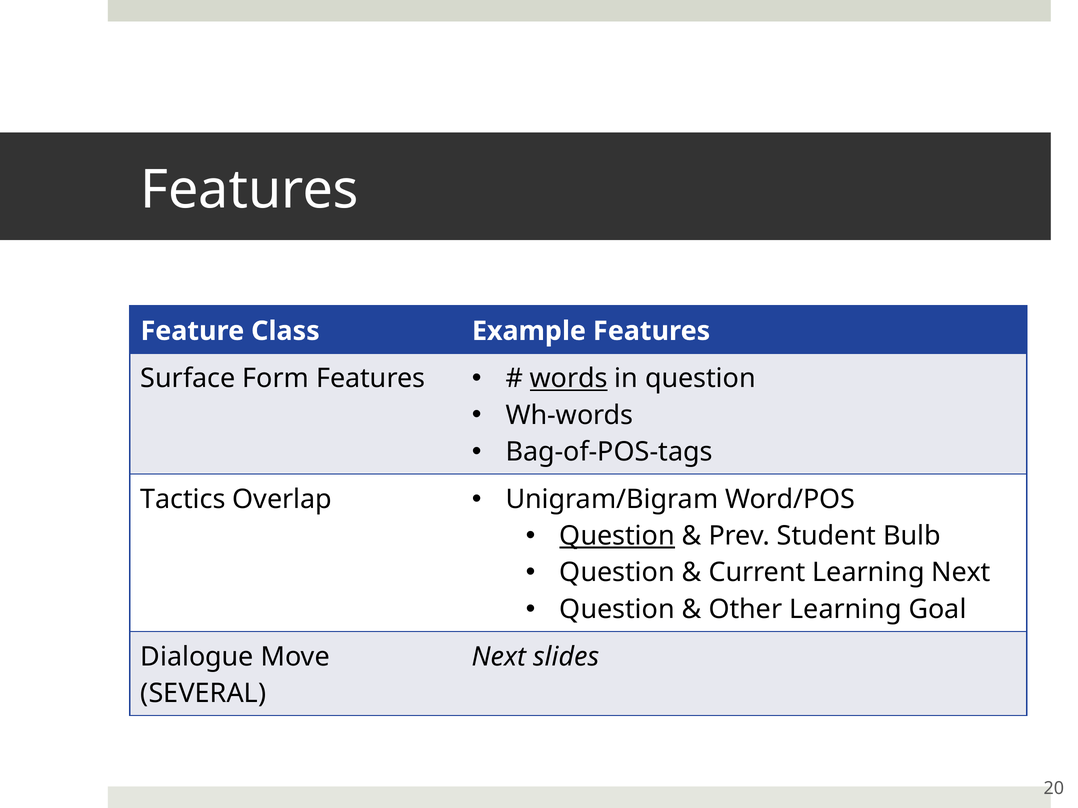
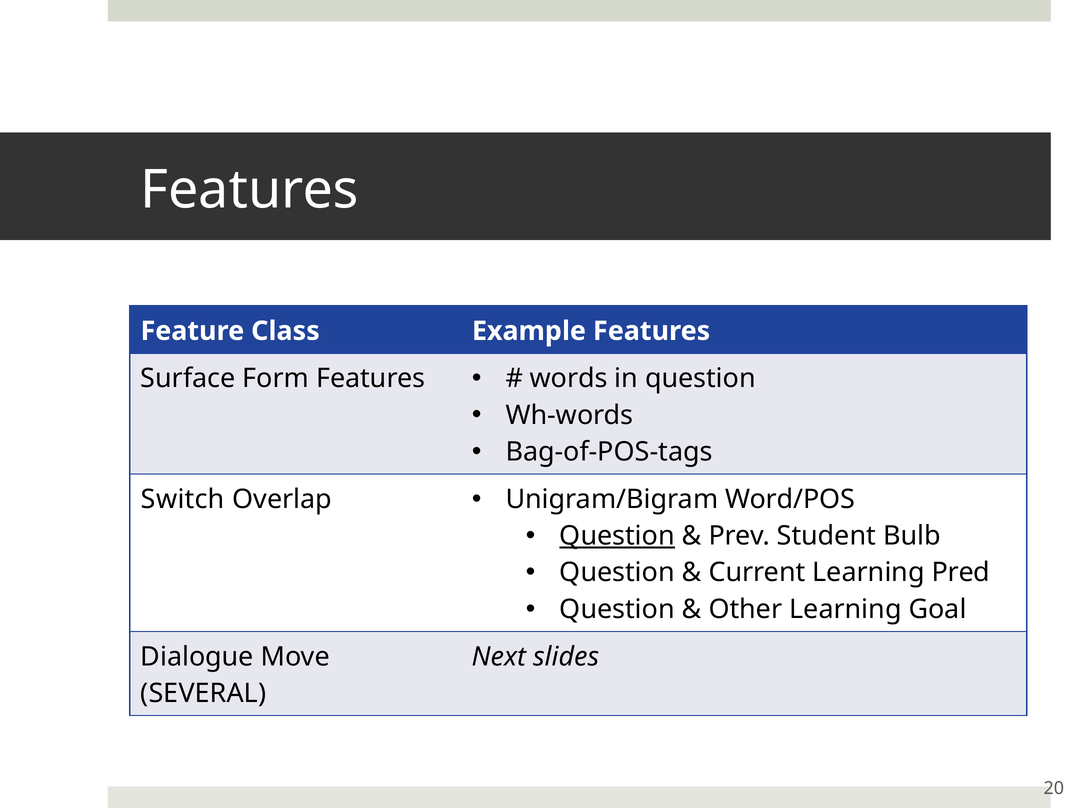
words underline: present -> none
Tactics: Tactics -> Switch
Learning Next: Next -> Pred
